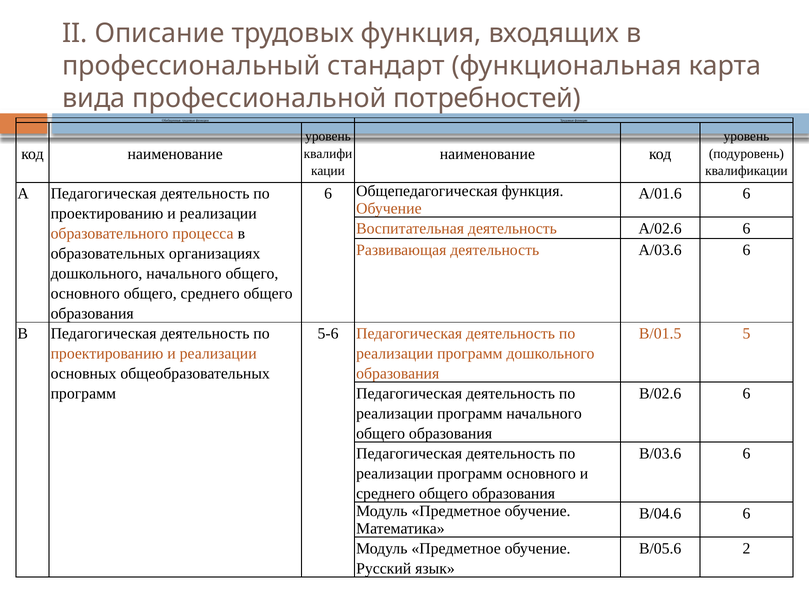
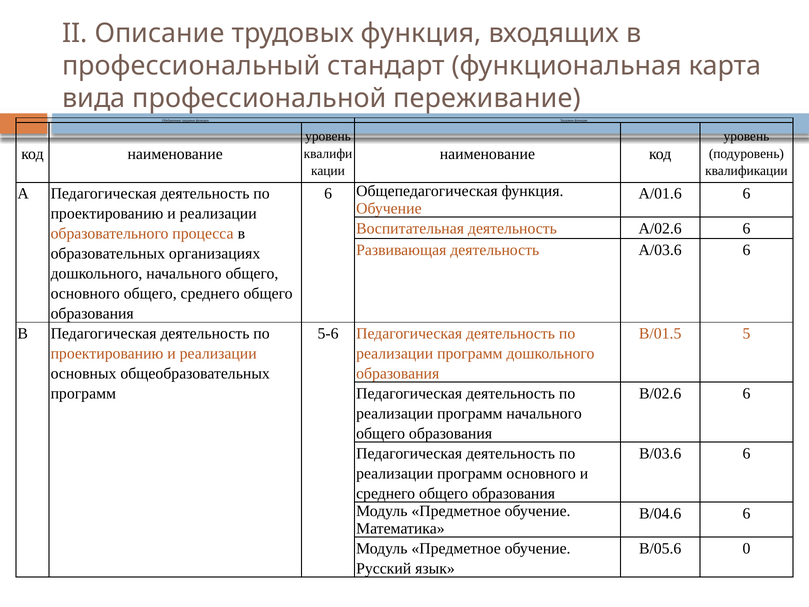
потребностей: потребностей -> переживание
2: 2 -> 0
